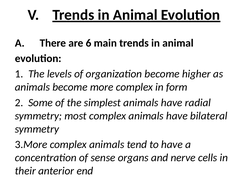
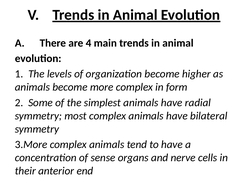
6: 6 -> 4
